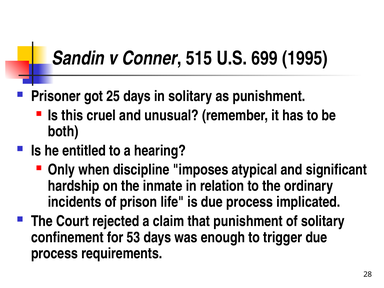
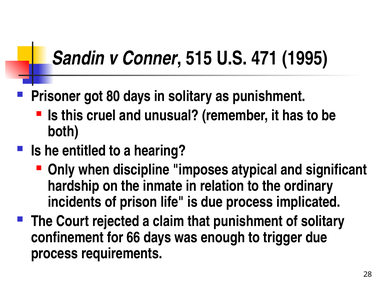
699: 699 -> 471
25: 25 -> 80
53: 53 -> 66
